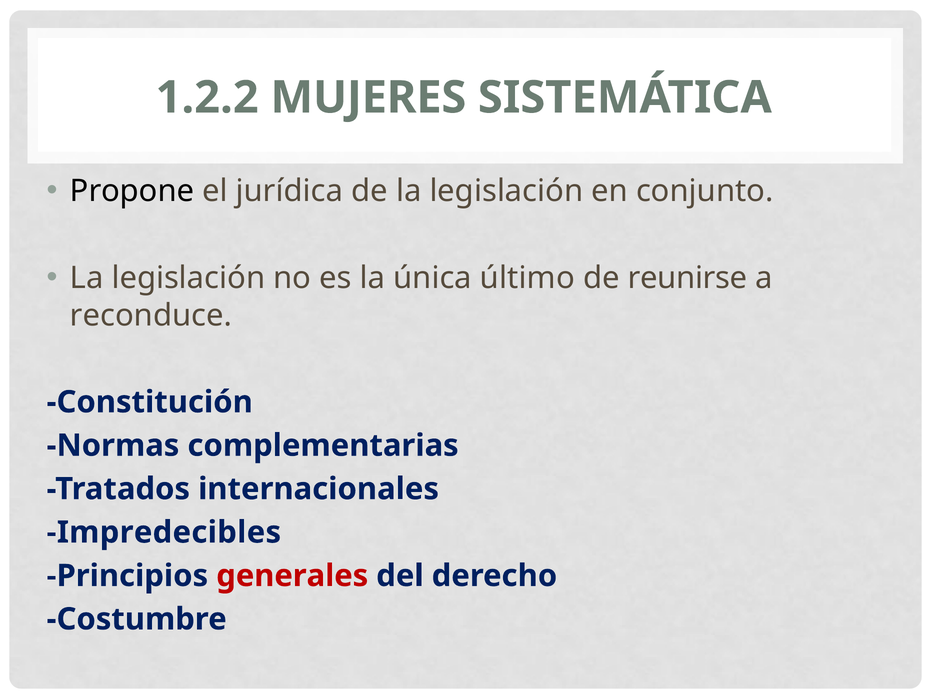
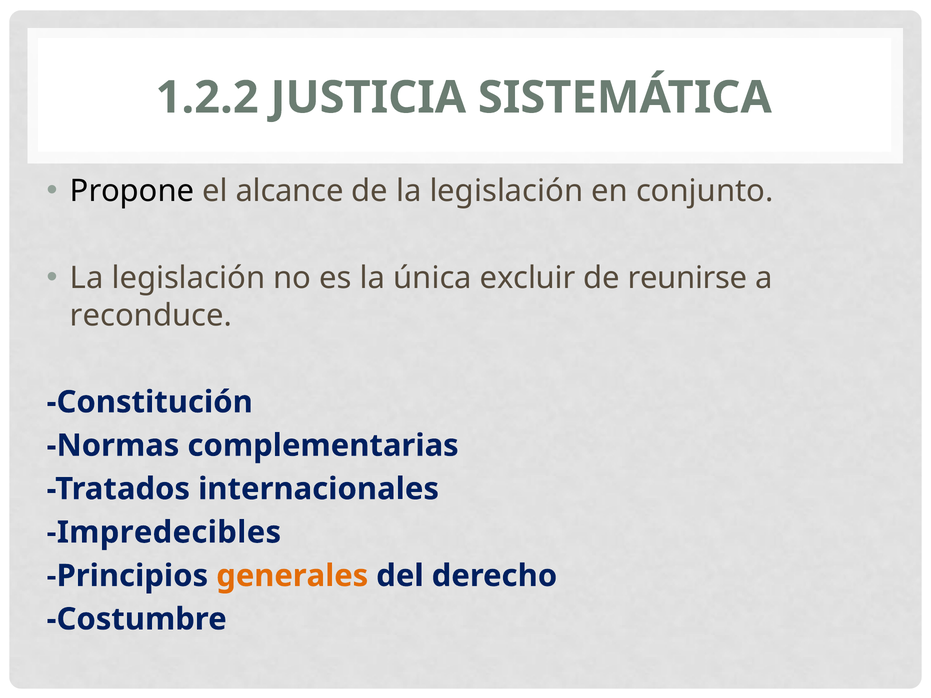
MUJERES: MUJERES -> JUSTICIA
jurídica: jurídica -> alcance
último: último -> excluir
generales colour: red -> orange
